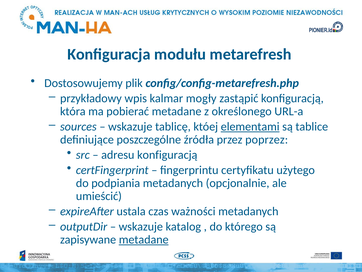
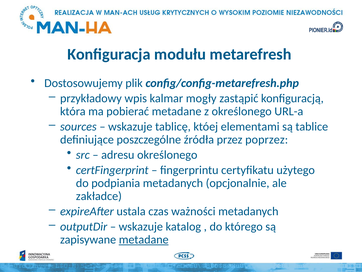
elementami underline: present -> none
adresu konfiguracją: konfiguracją -> określonego
umieścić: umieścić -> zakładce
